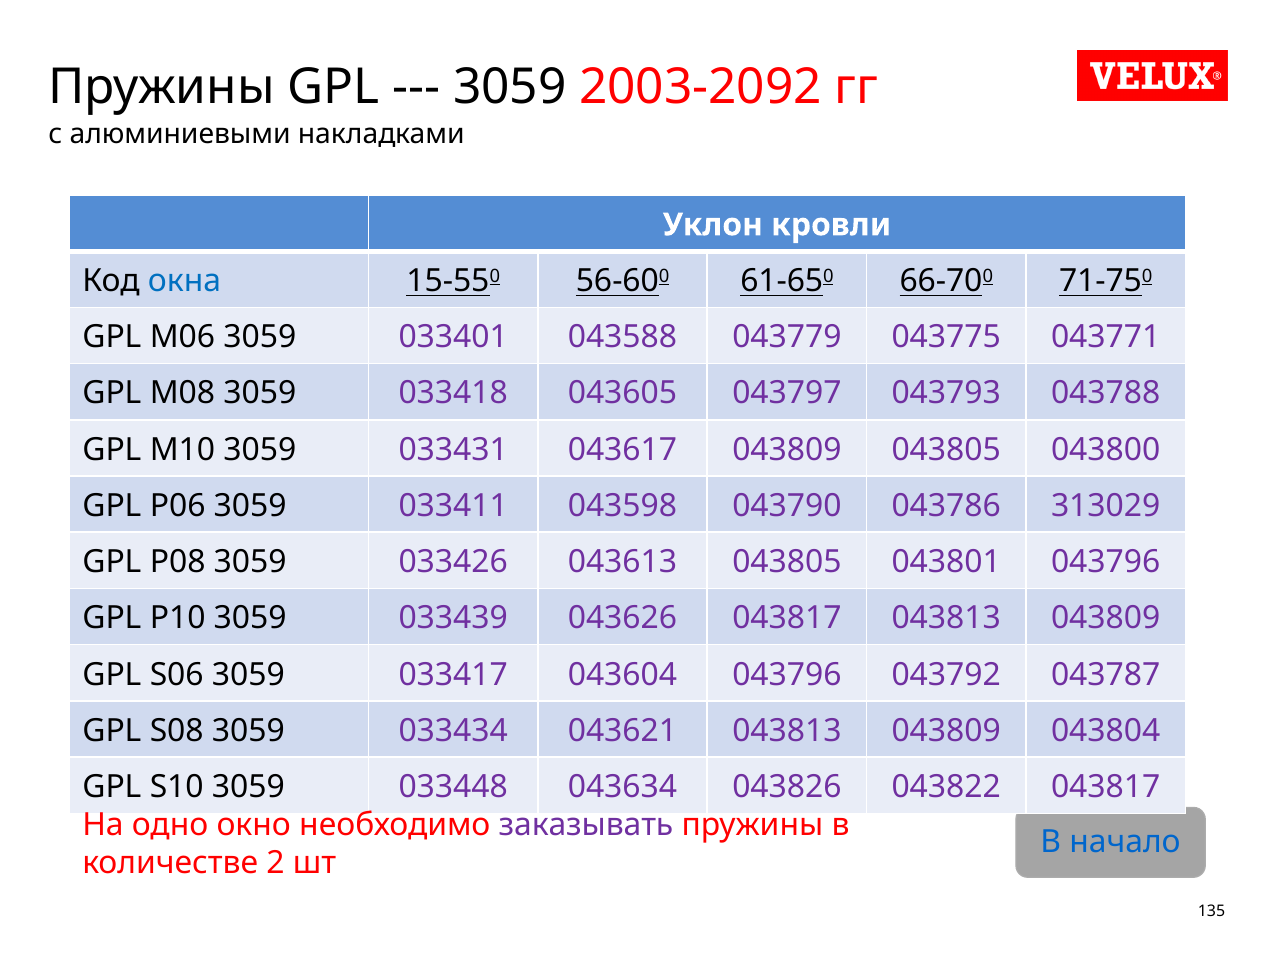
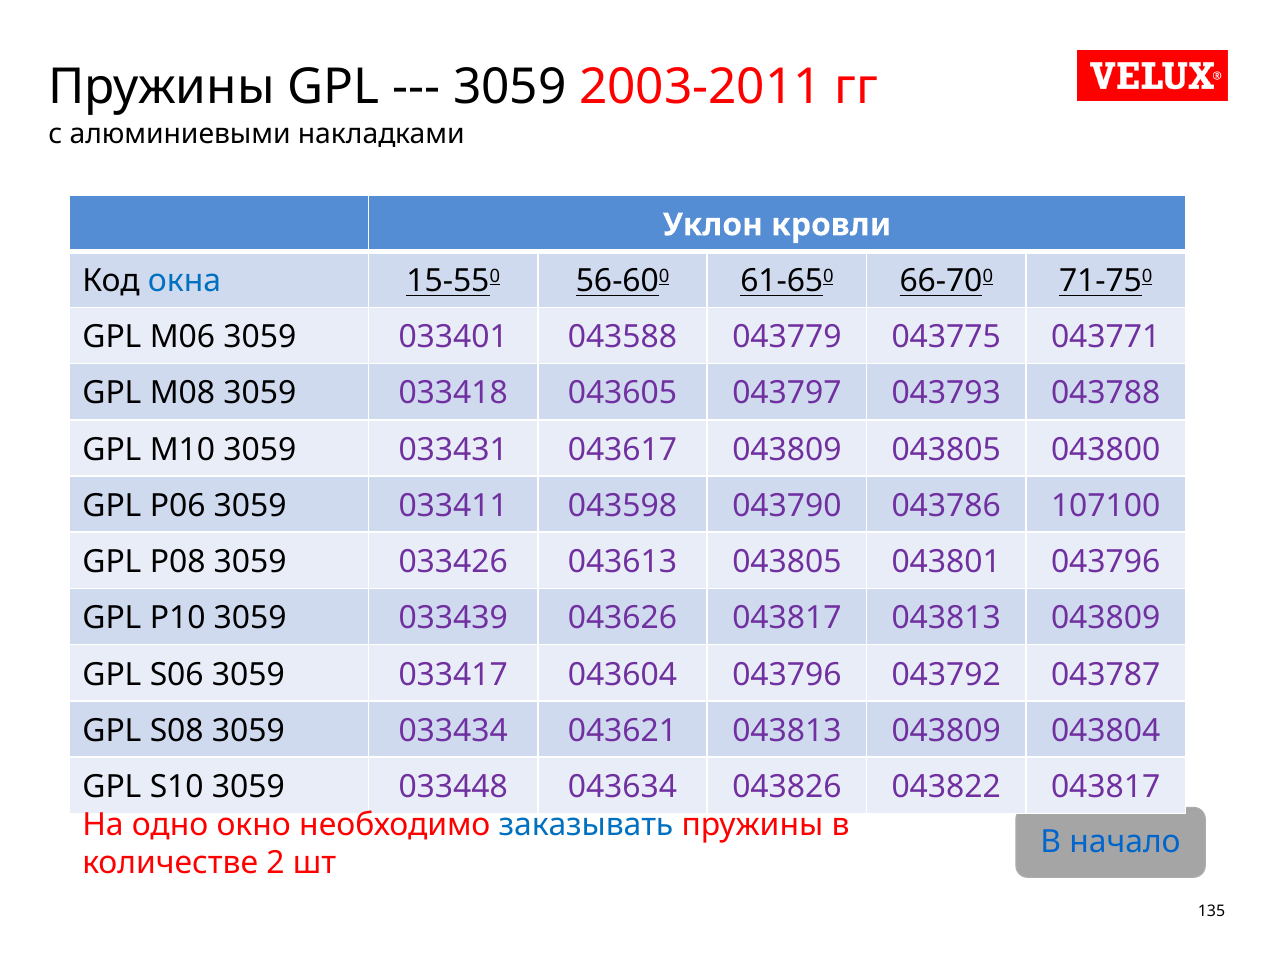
2003-2092: 2003-2092 -> 2003-2011
313029: 313029 -> 107100
заказывать colour: purple -> blue
